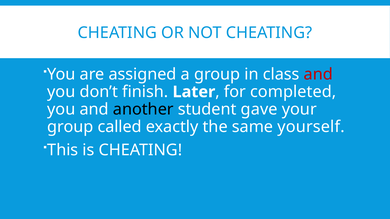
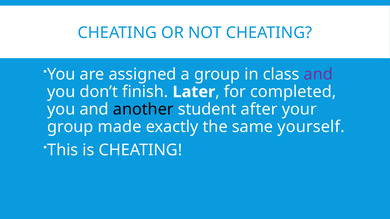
and at (318, 74) colour: red -> purple
gave: gave -> after
called: called -> made
